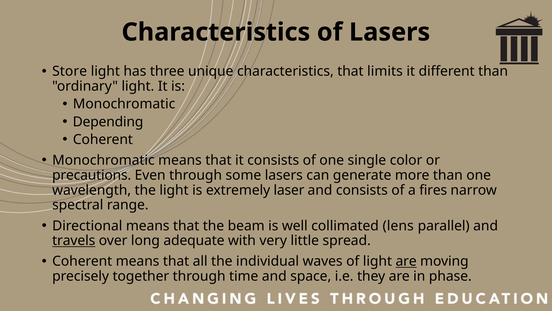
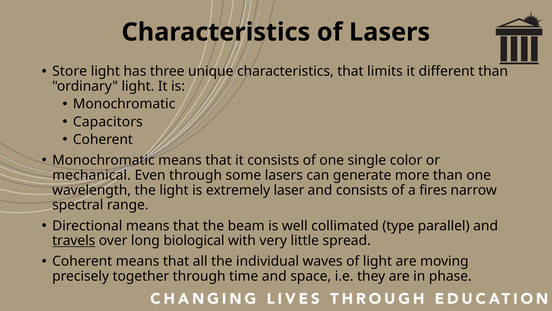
Depending: Depending -> Capacitors
precautions: precautions -> mechanical
lens: lens -> type
adequate: adequate -> biological
are at (406, 261) underline: present -> none
